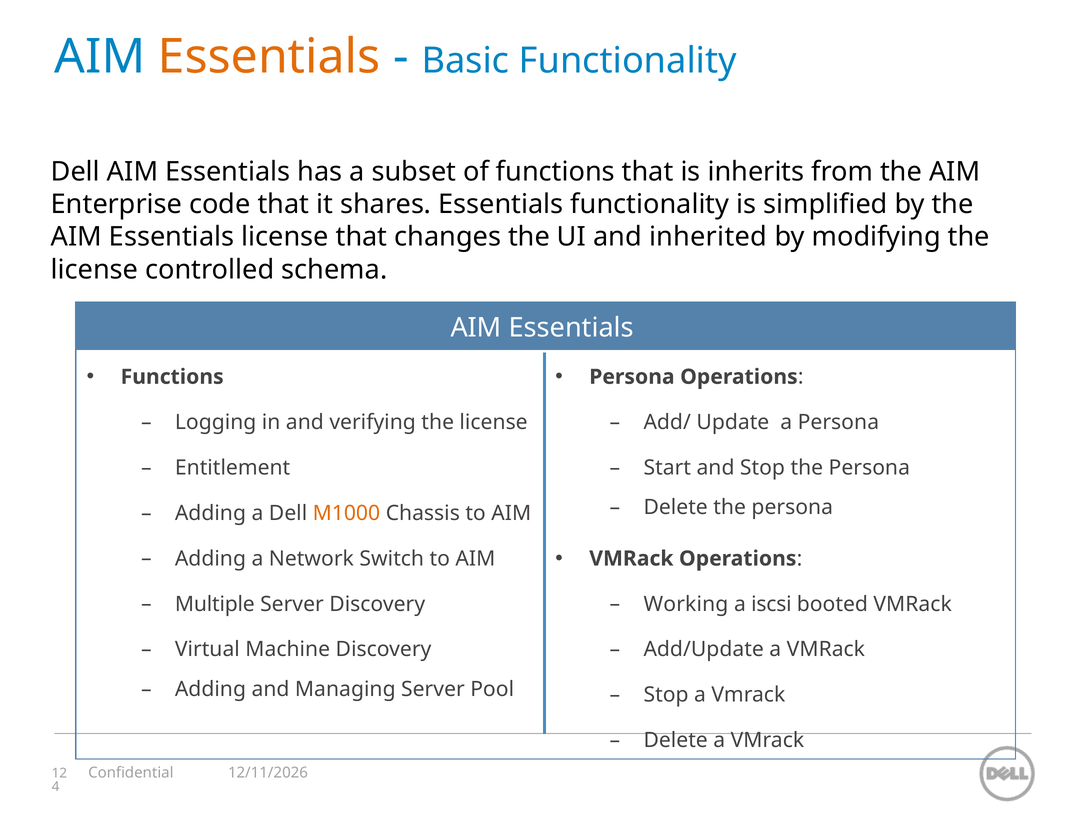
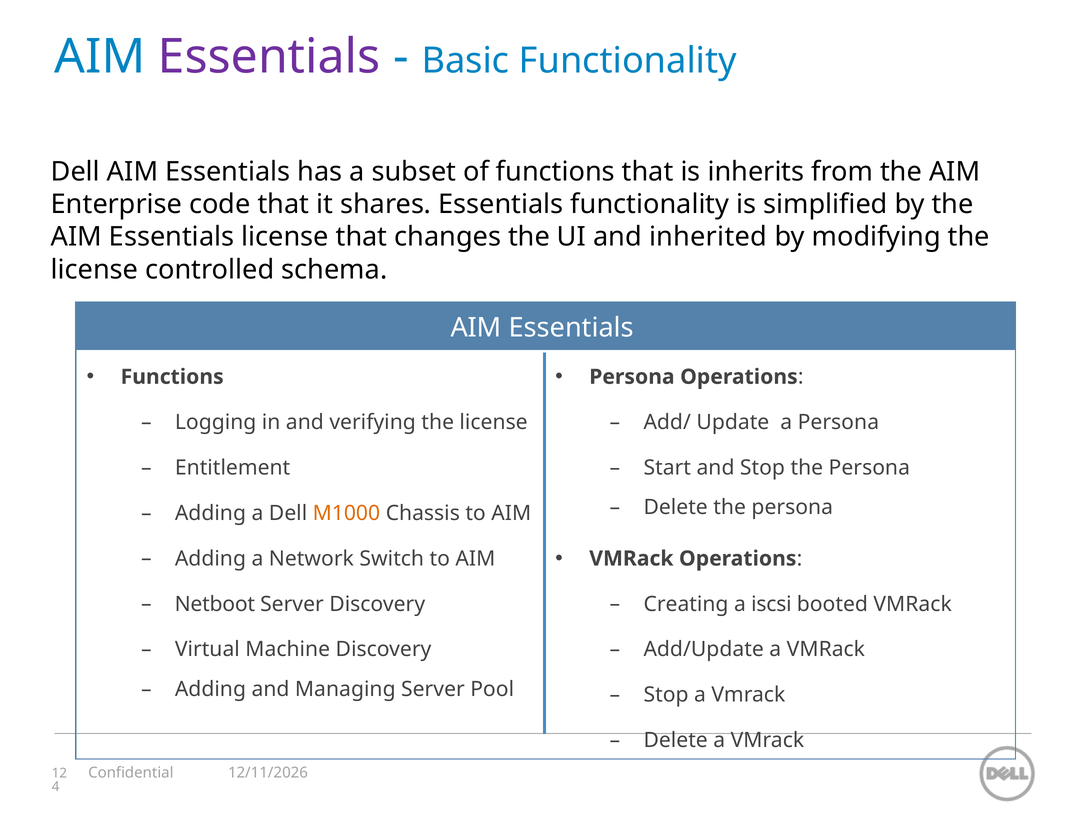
Essentials at (269, 57) colour: orange -> purple
Multiple: Multiple -> Netboot
Working: Working -> Creating
